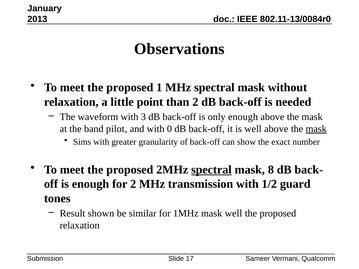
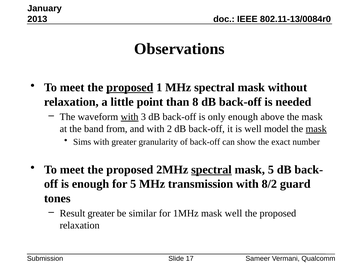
proposed at (130, 88) underline: none -> present
than 2: 2 -> 8
with at (130, 117) underline: none -> present
pilot: pilot -> from
0: 0 -> 2
well above: above -> model
mask 8: 8 -> 5
for 2: 2 -> 5
1/2: 1/2 -> 8/2
Result shown: shown -> greater
